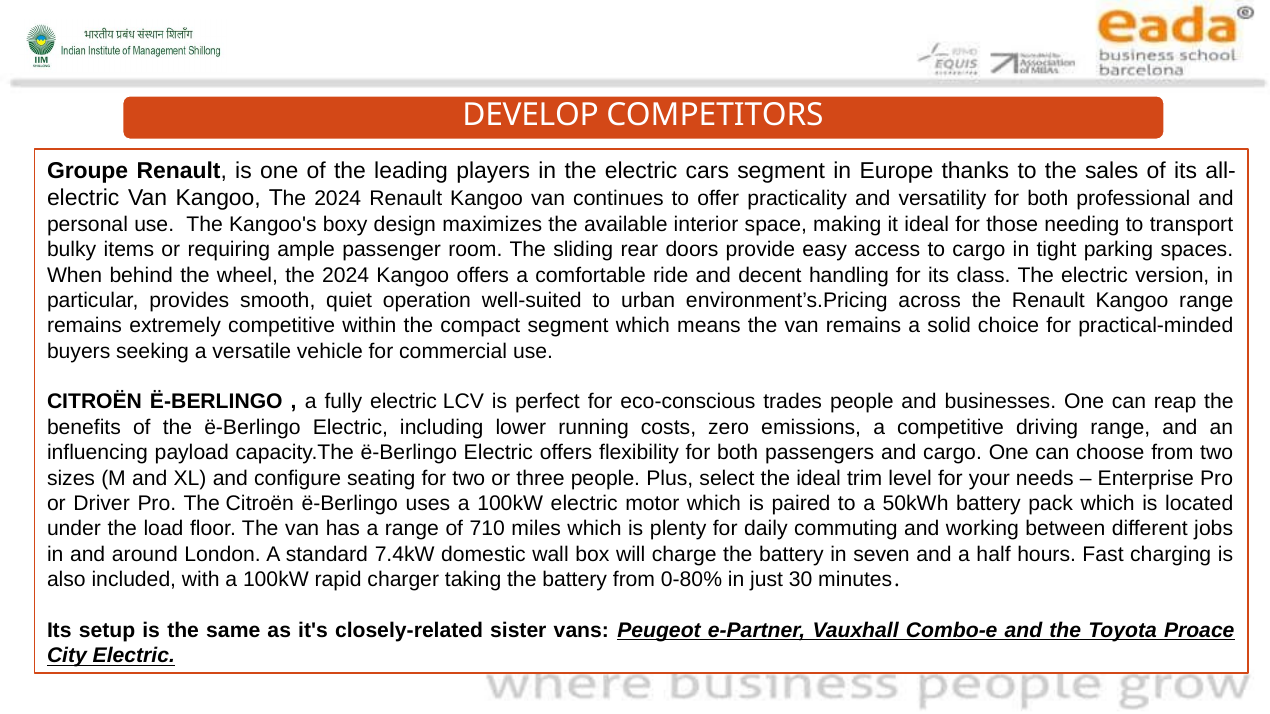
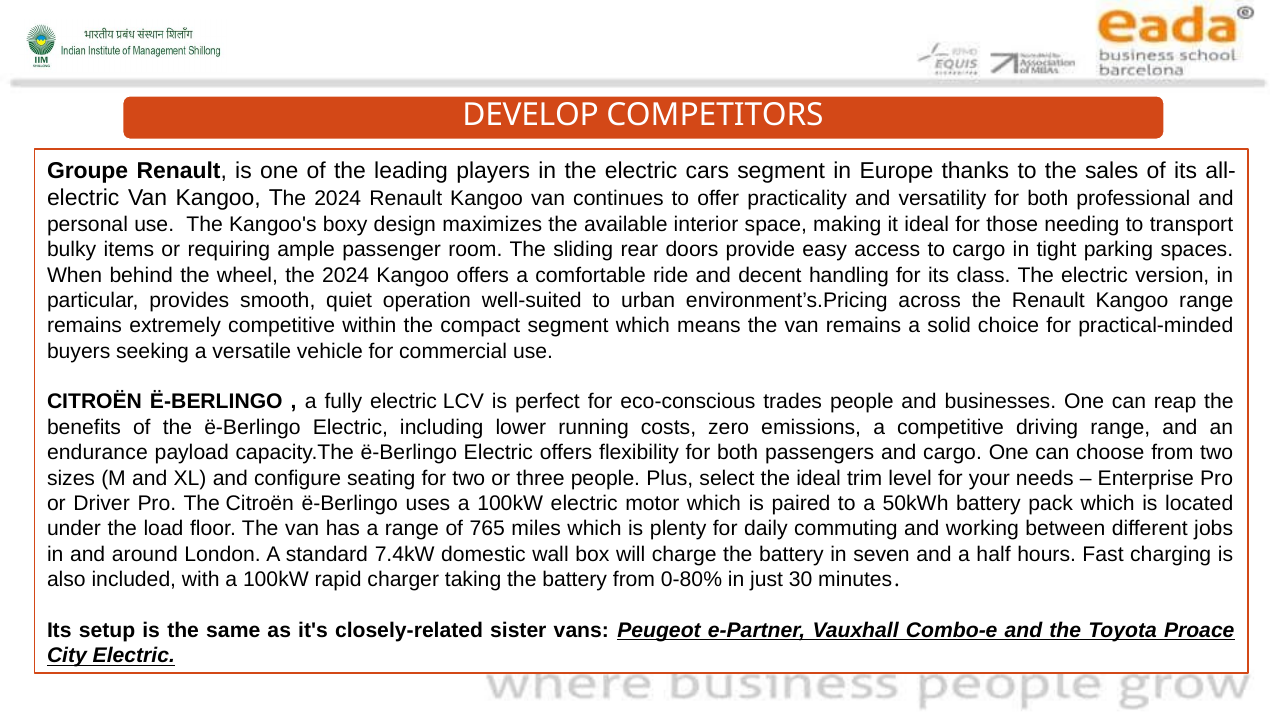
influencing: influencing -> endurance
710: 710 -> 765
